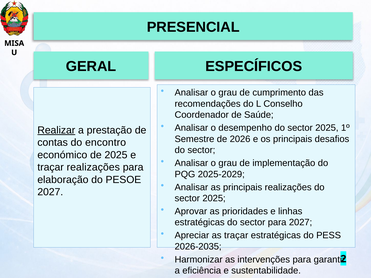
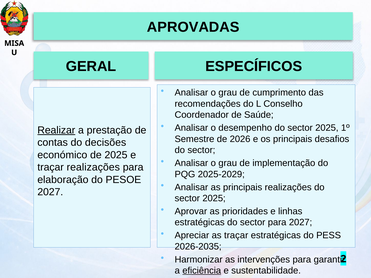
PRESENCIAL: PRESENCIAL -> APROVADAS
encontro: encontro -> decisões
eficiência underline: none -> present
